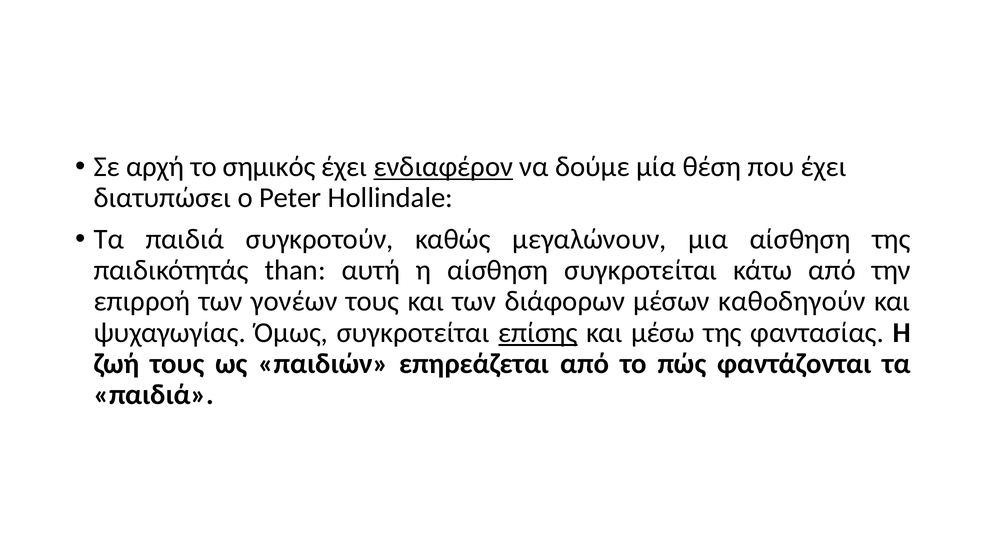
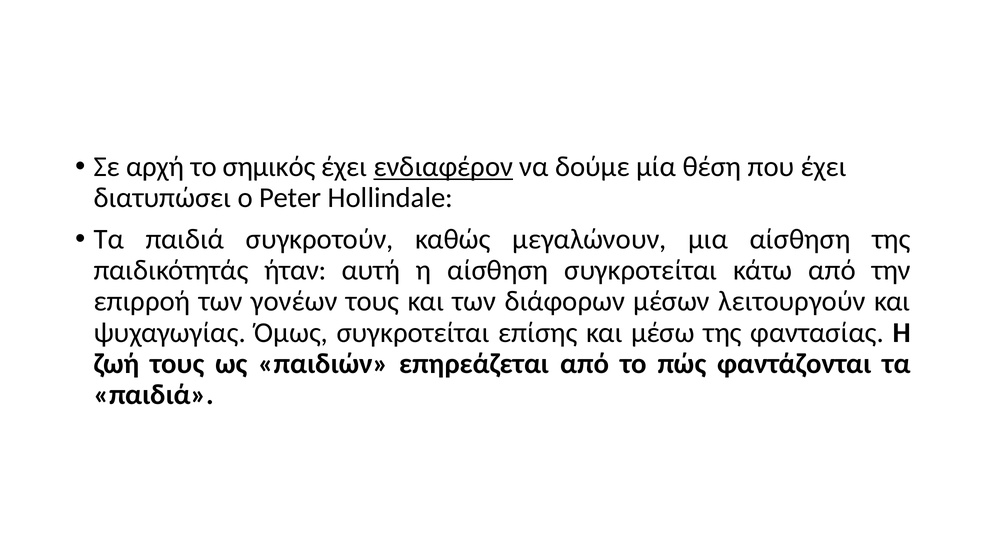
than: than -> ήταν
καθοδηγούν: καθοδηγούν -> λειτουργούν
επίσης underline: present -> none
